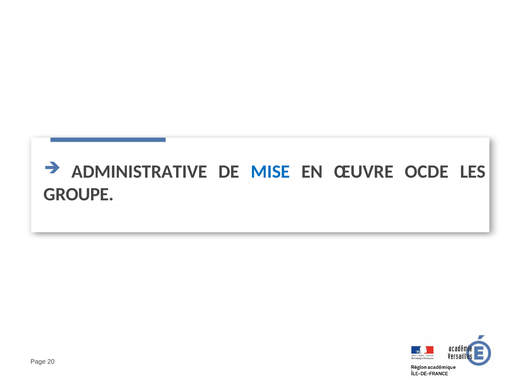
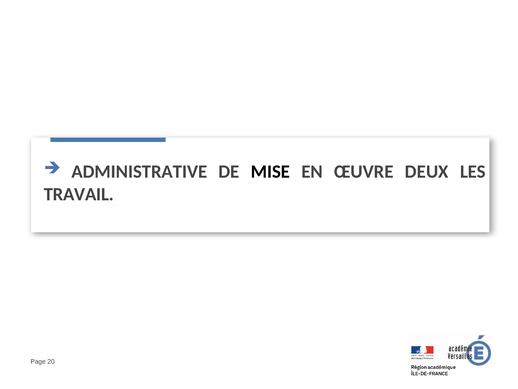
MISE colour: blue -> black
OCDE: OCDE -> DEUX
GROUPE: GROUPE -> TRAVAIL
